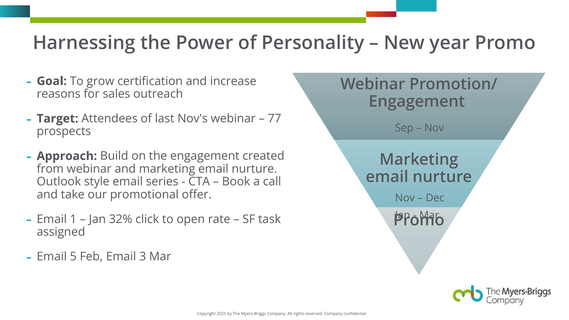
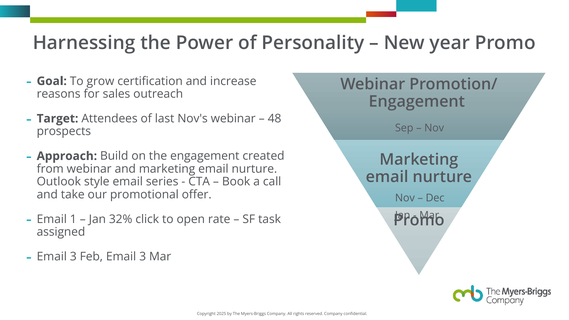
77: 77 -> 48
5 at (73, 257): 5 -> 3
